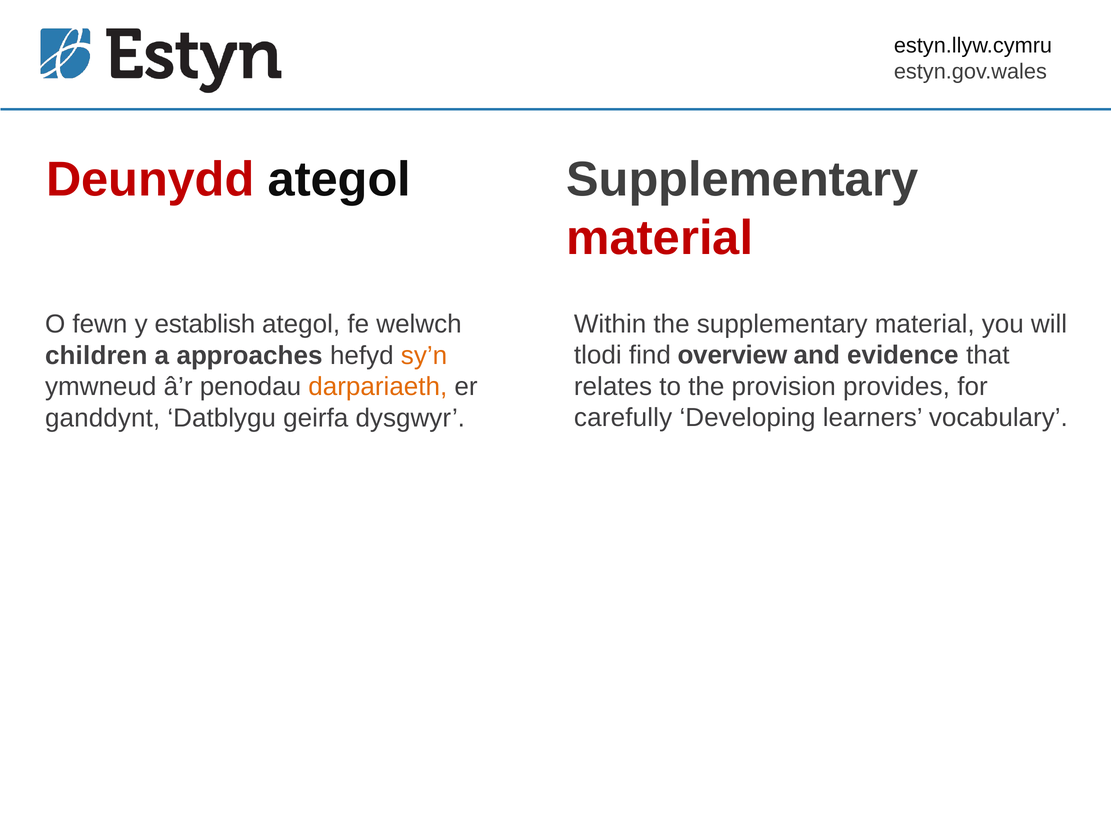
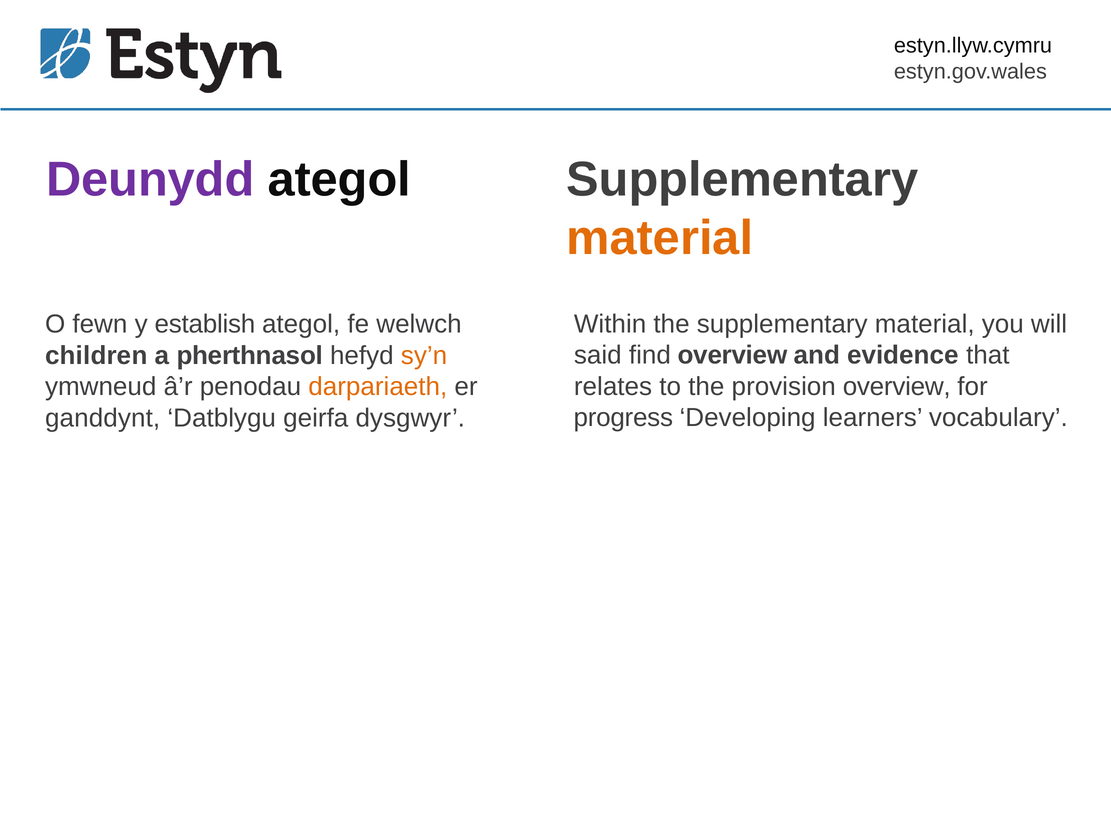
Deunydd colour: red -> purple
material at (660, 238) colour: red -> orange
tlodi: tlodi -> said
approaches: approaches -> pherthnasol
provision provides: provides -> overview
carefully: carefully -> progress
